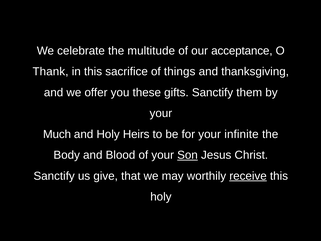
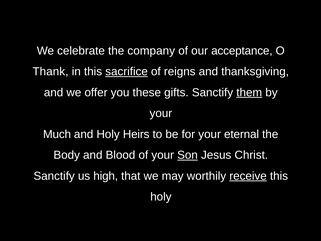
multitude: multitude -> company
sacrifice underline: none -> present
things: things -> reigns
them underline: none -> present
infinite: infinite -> eternal
give: give -> high
